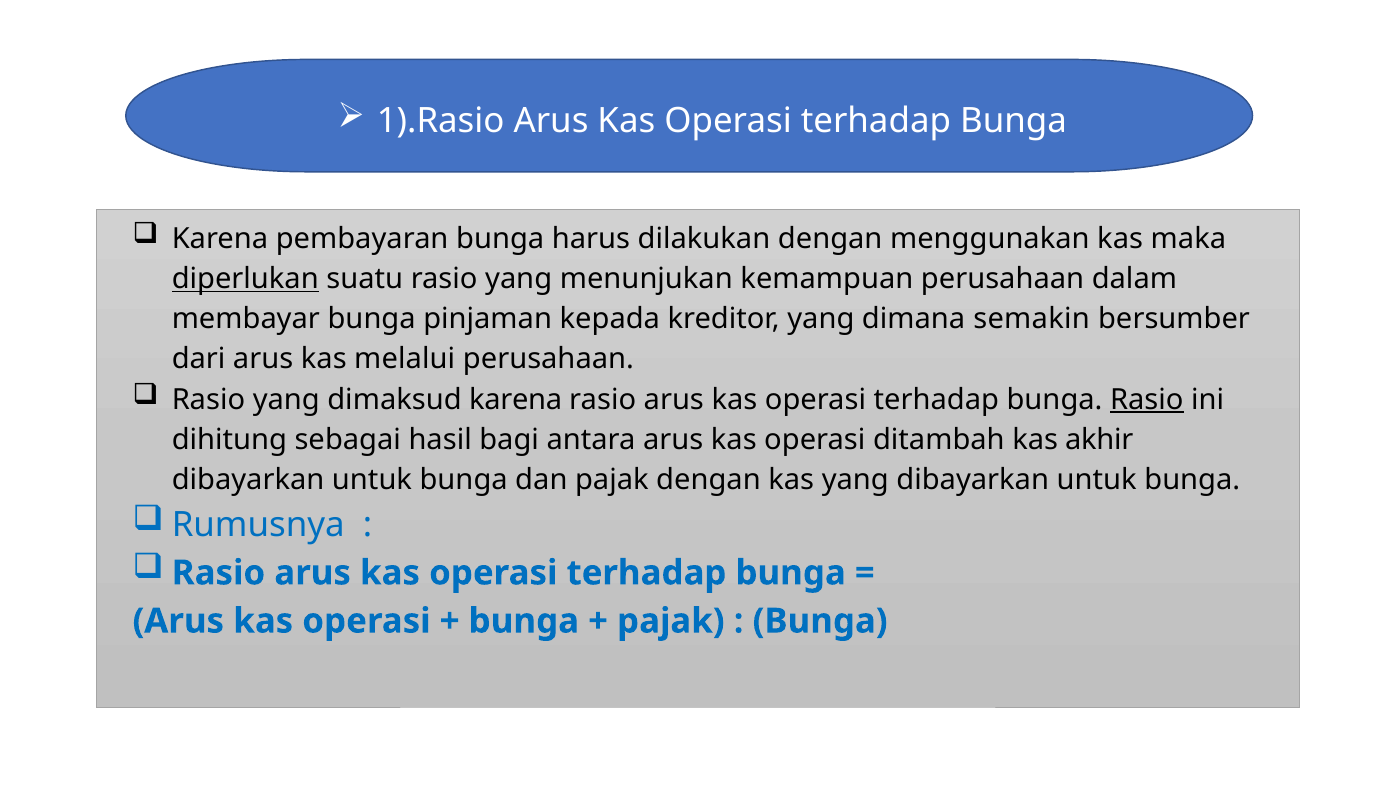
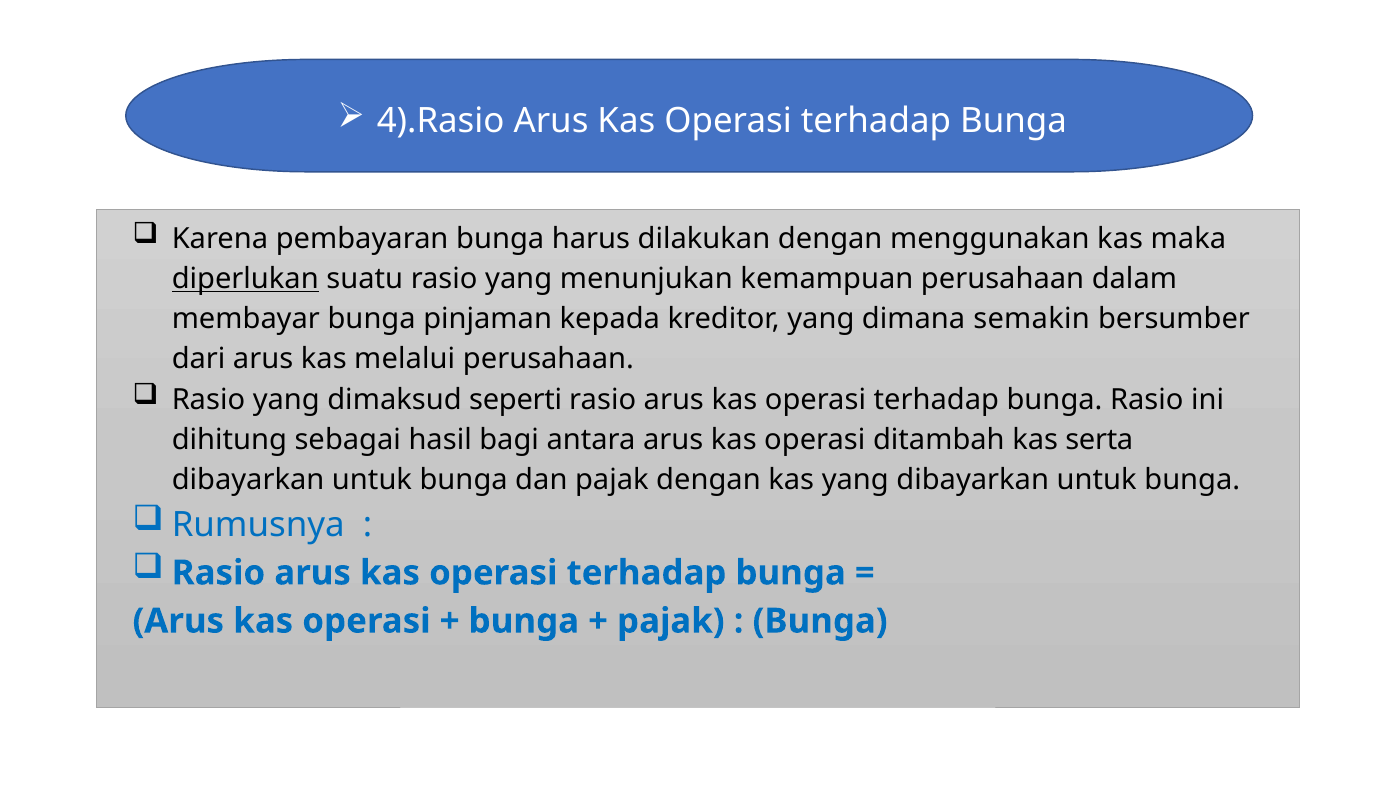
1).Rasio: 1).Rasio -> 4).Rasio
dimaksud karena: karena -> seperti
Rasio at (1147, 399) underline: present -> none
akhir: akhir -> serta
